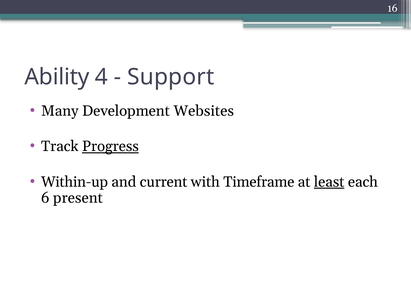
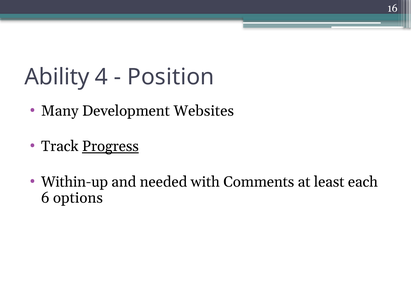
Support: Support -> Position
current: current -> needed
Timeframe: Timeframe -> Comments
least underline: present -> none
present: present -> options
